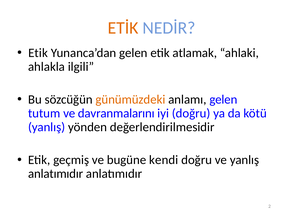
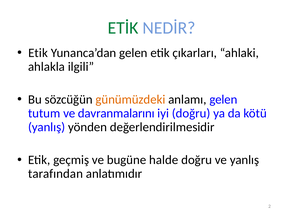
ETİK colour: orange -> green
atlamak: atlamak -> çıkarları
kendi: kendi -> halde
anlatımıdır at (56, 174): anlatımıdır -> tarafından
